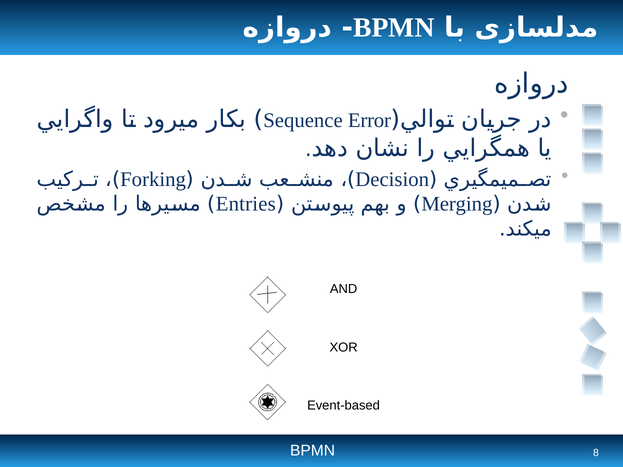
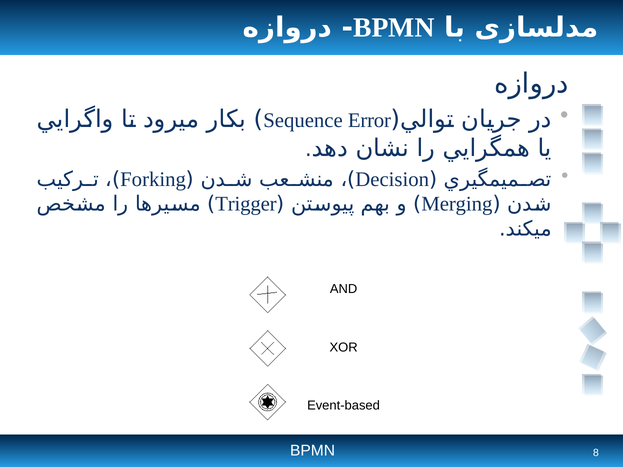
Entries: Entries -> Trigger
